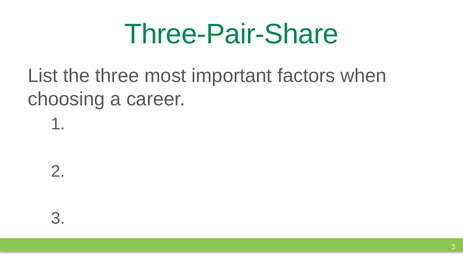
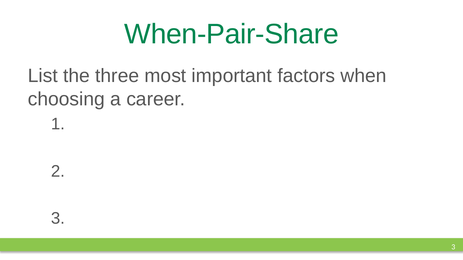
Three-Pair-Share: Three-Pair-Share -> When-Pair-Share
